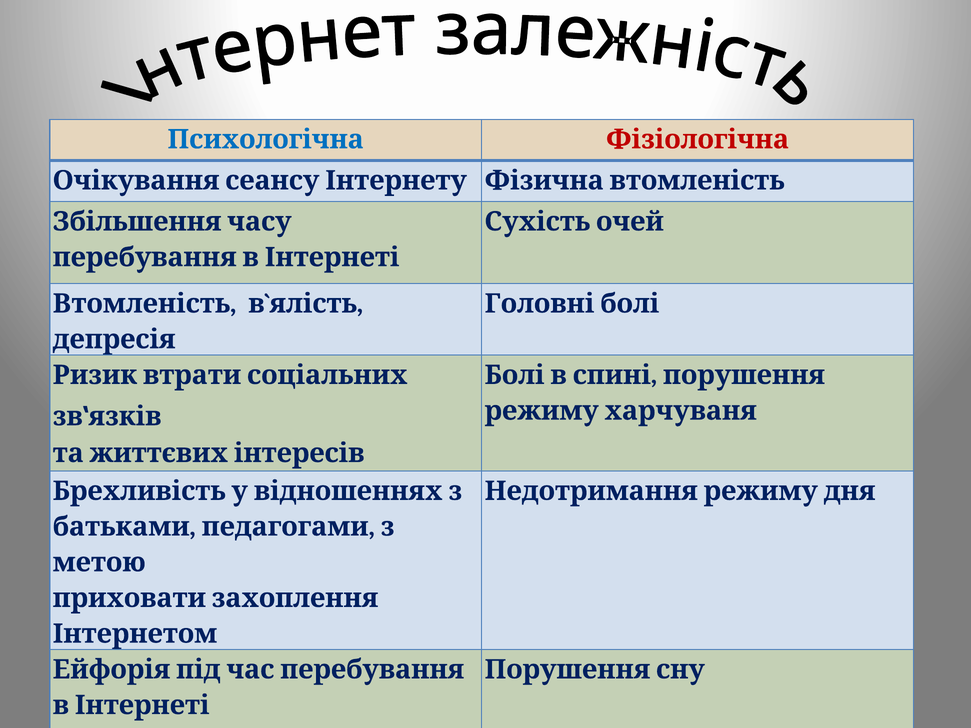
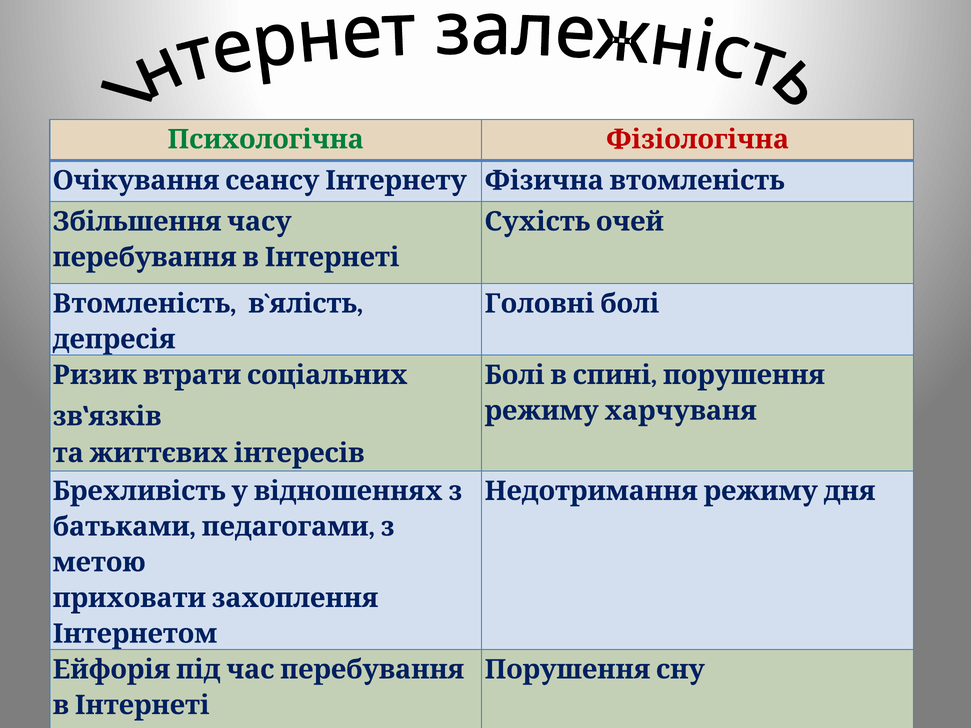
Психологічна colour: blue -> green
